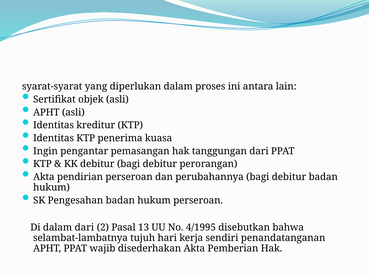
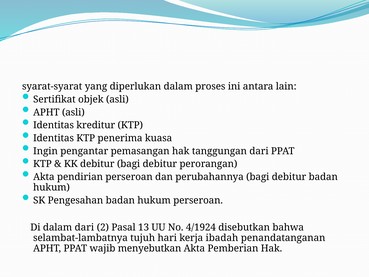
4/1995: 4/1995 -> 4/1924
sendiri: sendiri -> ibadah
disederhakan: disederhakan -> menyebutkan
